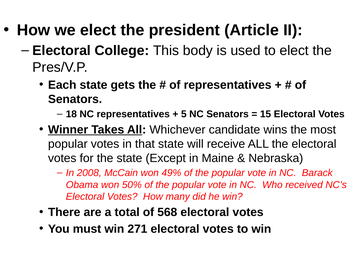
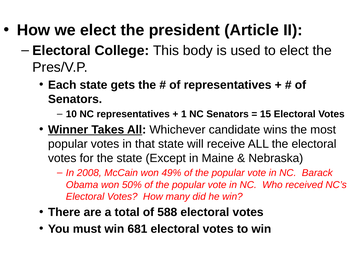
18: 18 -> 10
5: 5 -> 1
568: 568 -> 588
271: 271 -> 681
